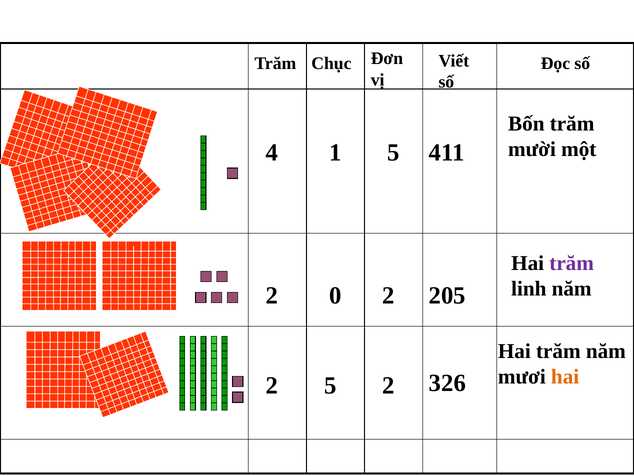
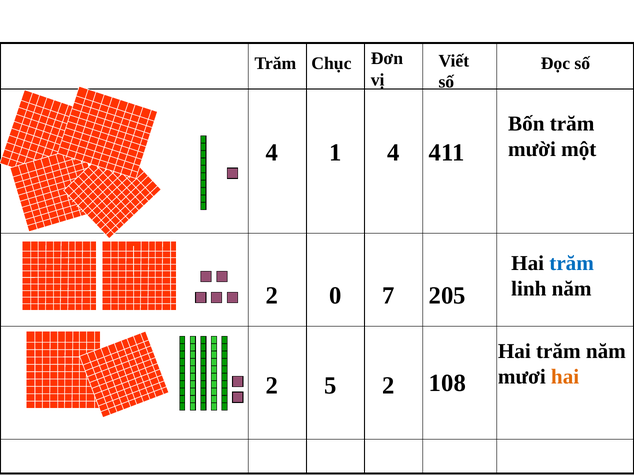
1 5: 5 -> 4
trăm at (572, 263) colour: purple -> blue
0 2: 2 -> 7
326: 326 -> 108
